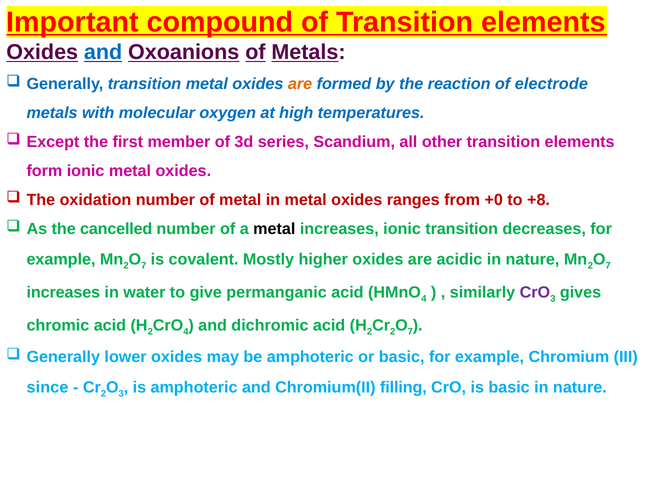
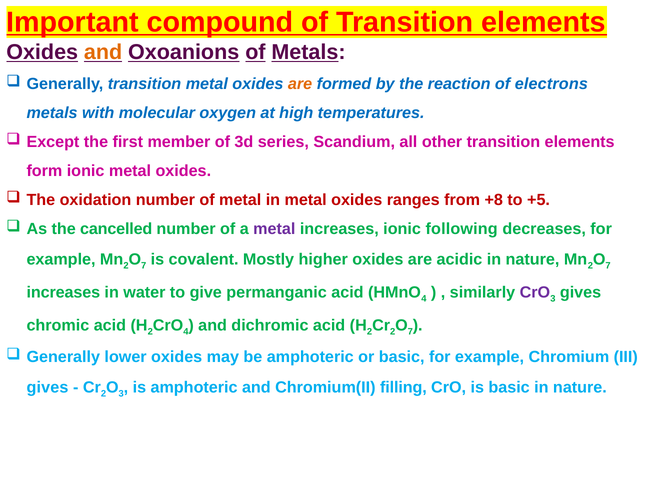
and at (103, 52) colour: blue -> orange
electrode: electrode -> electrons
+0: +0 -> +8
+8: +8 -> +5
metal at (274, 229) colour: black -> purple
ionic transition: transition -> following
since at (47, 388): since -> gives
